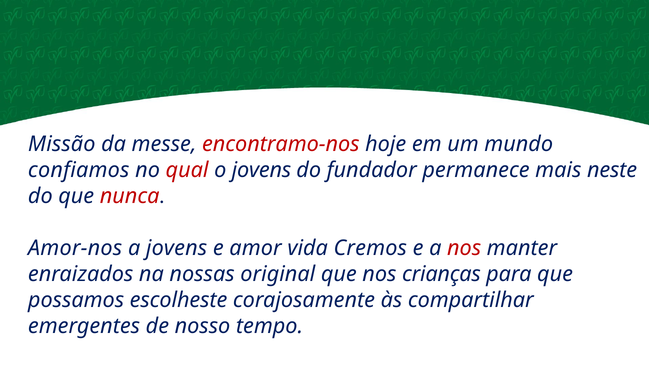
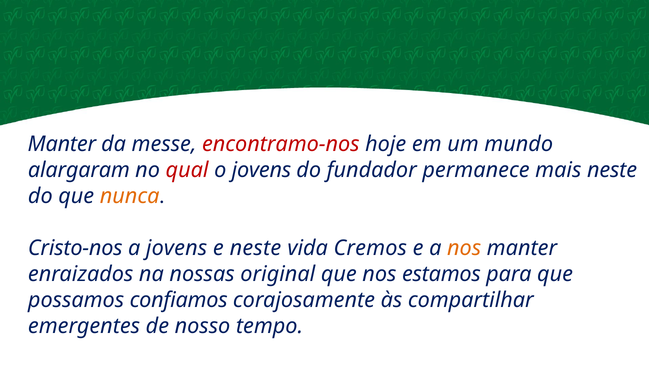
Missão at (62, 144): Missão -> Manter
confiamos: confiamos -> alargaram
nunca colour: red -> orange
Amor-nos: Amor-nos -> Cristo-nos
e amor: amor -> neste
nos at (464, 248) colour: red -> orange
crianças: crianças -> estamos
escolheste: escolheste -> confiamos
